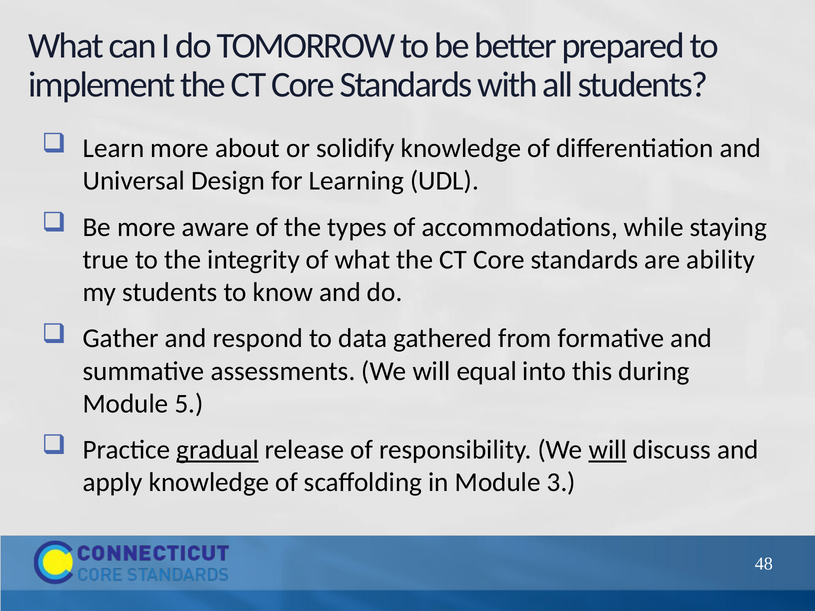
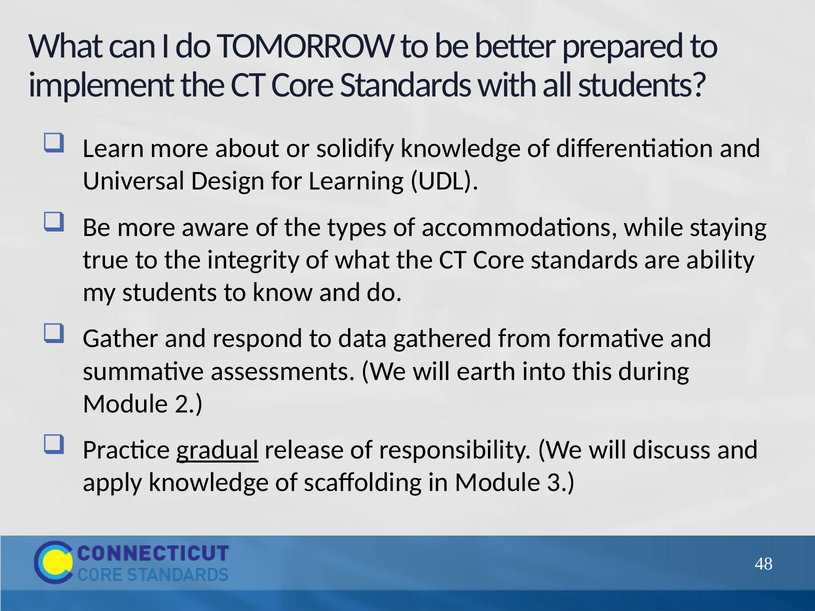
equal: equal -> earth
5: 5 -> 2
will at (608, 450) underline: present -> none
